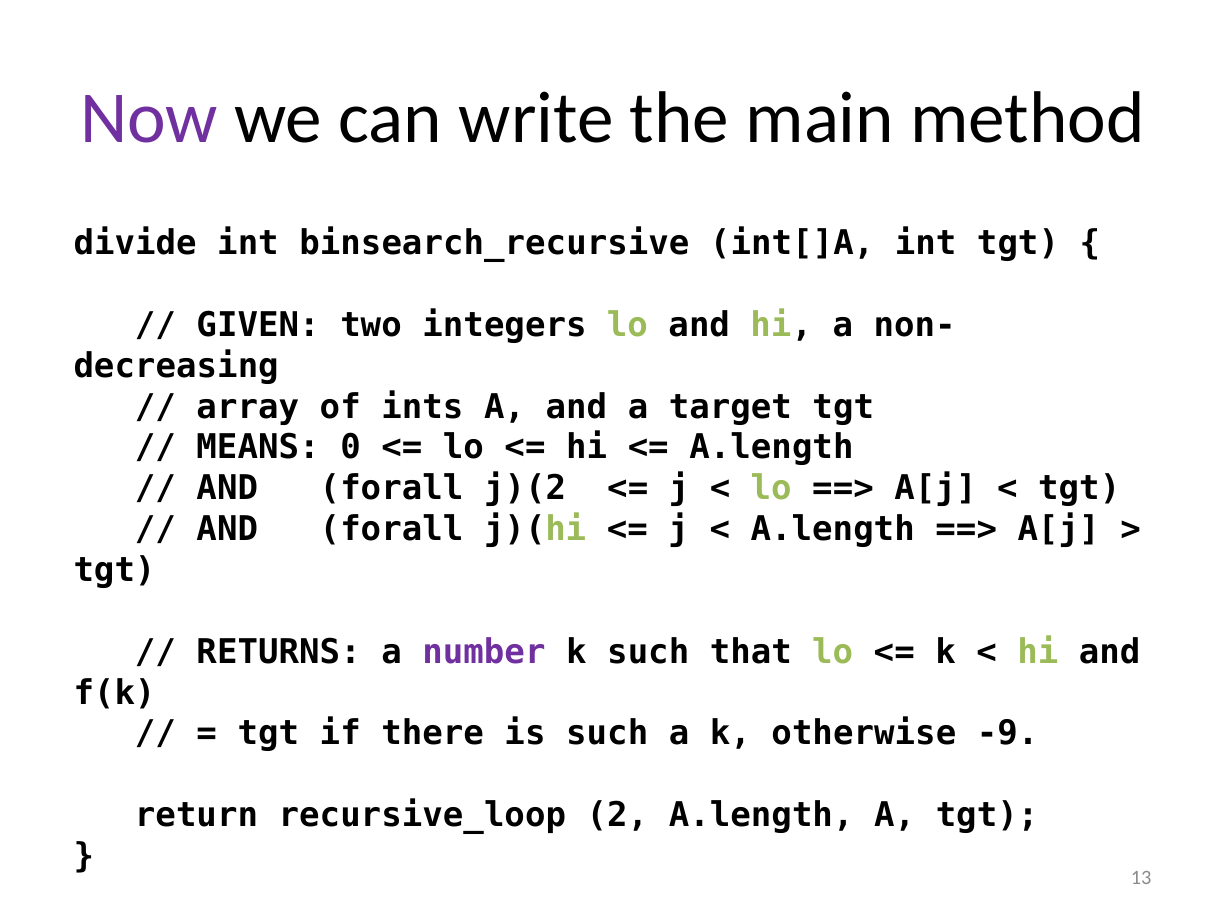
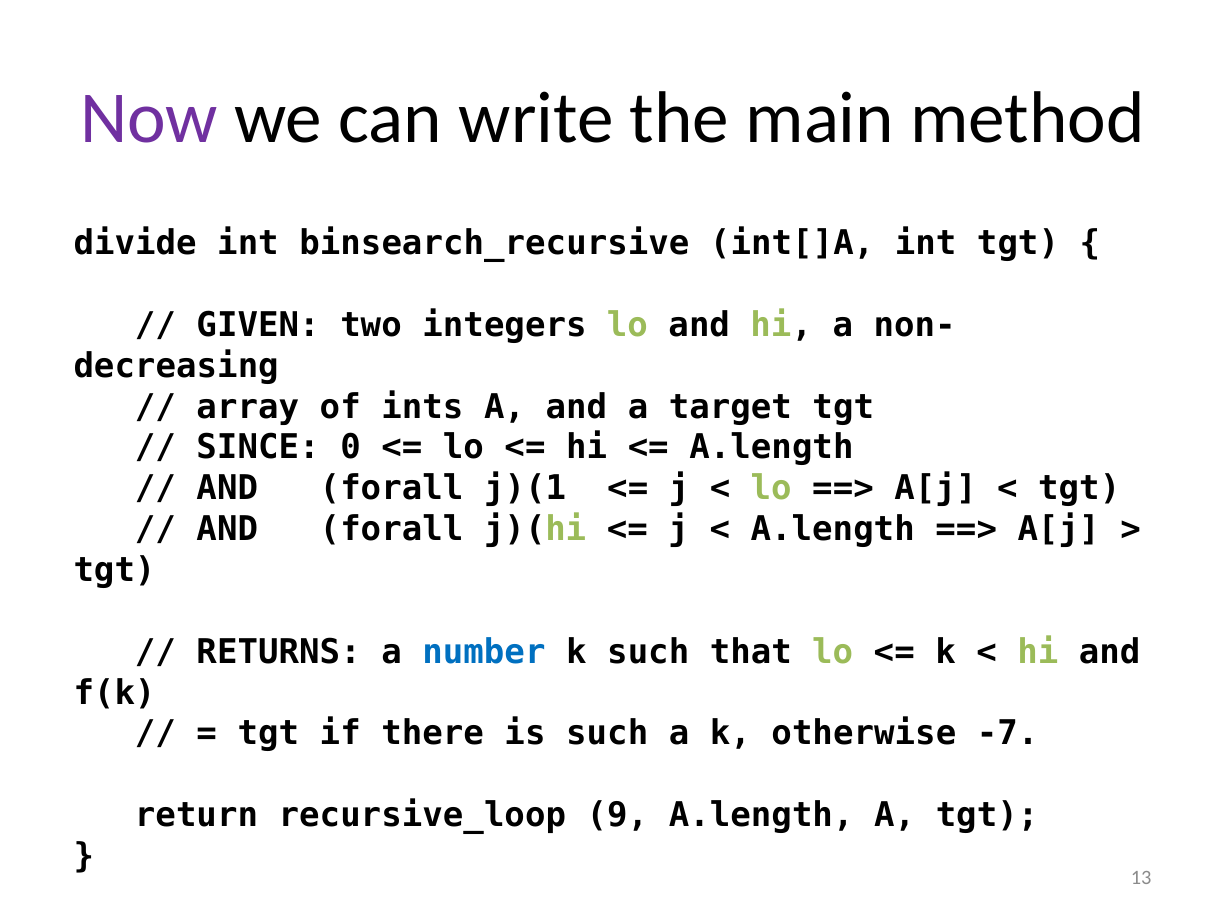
MEANS: MEANS -> SINCE
j)(2: j)(2 -> j)(1
number colour: purple -> blue
-9: -9 -> -7
2: 2 -> 9
